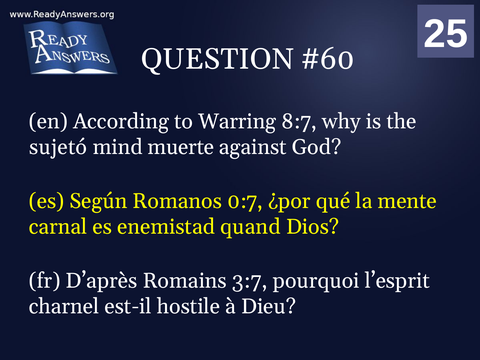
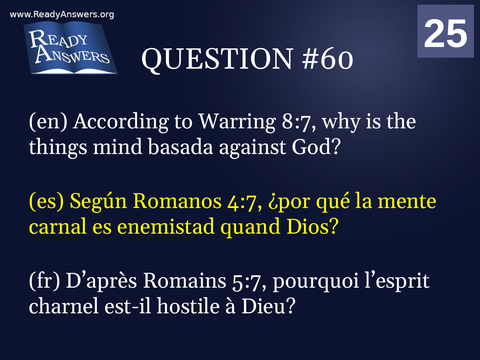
sujetó: sujetó -> things
muerte: muerte -> basada
0:7: 0:7 -> 4:7
3:7: 3:7 -> 5:7
